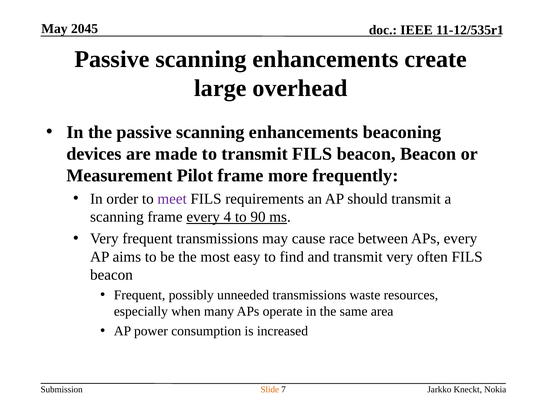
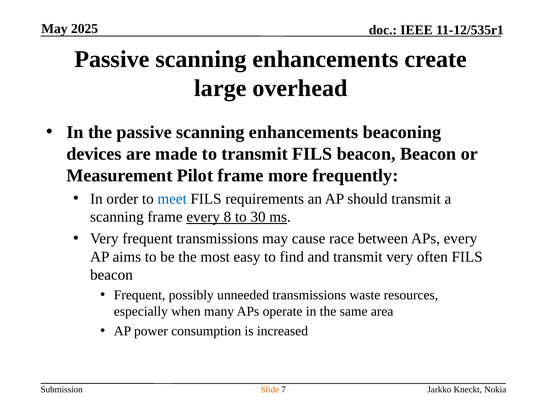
2045: 2045 -> 2025
meet colour: purple -> blue
4: 4 -> 8
90: 90 -> 30
